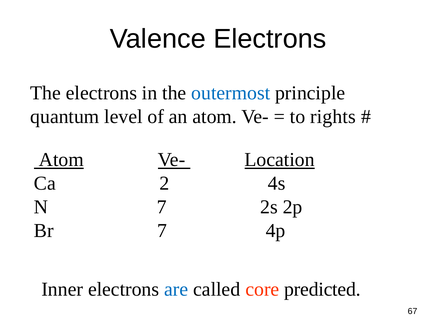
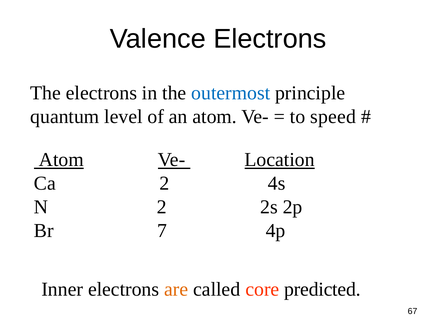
rights: rights -> speed
N 7: 7 -> 2
are colour: blue -> orange
